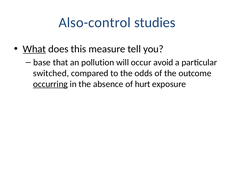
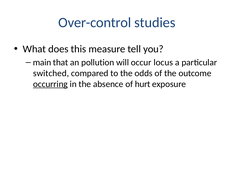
Also-control: Also-control -> Over-control
What underline: present -> none
base: base -> main
avoid: avoid -> locus
